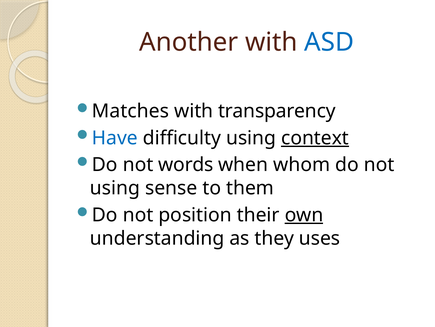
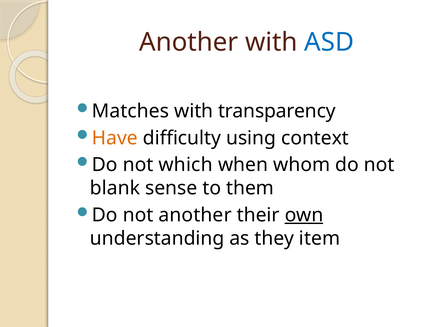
Have colour: blue -> orange
context underline: present -> none
words: words -> which
using at (115, 188): using -> blank
not position: position -> another
uses: uses -> item
